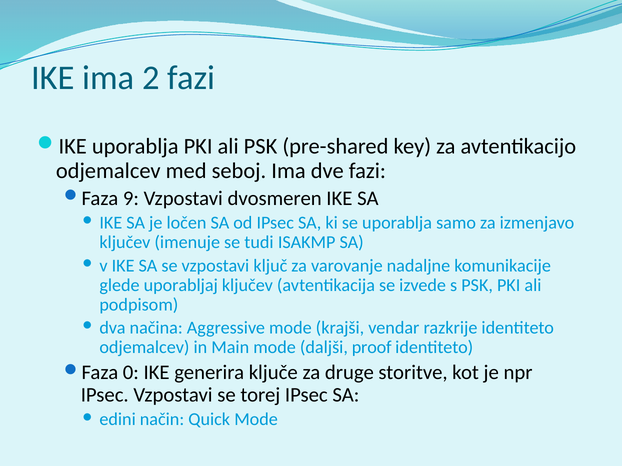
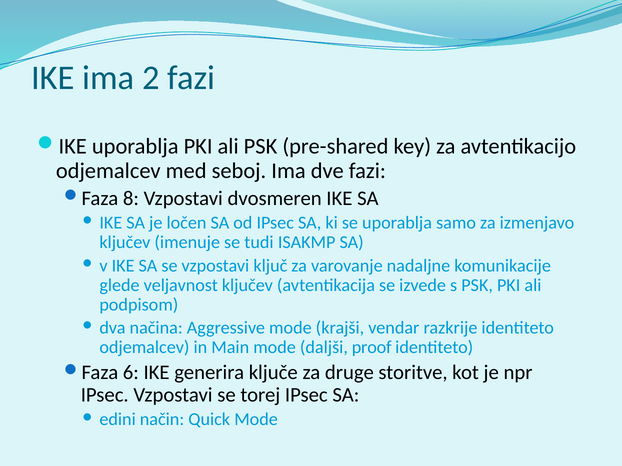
9: 9 -> 8
uporabljaj: uporabljaj -> veljavnost
0: 0 -> 6
